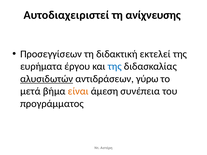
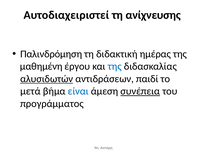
Προσεγγίσεων: Προσεγγίσεων -> Παλινδρόμηση
εκτελεί: εκτελεί -> ημέρας
ευρήματα: ευρήματα -> μαθημένη
γύρω: γύρω -> παιδί
είναι colour: orange -> blue
συνέπεια underline: none -> present
